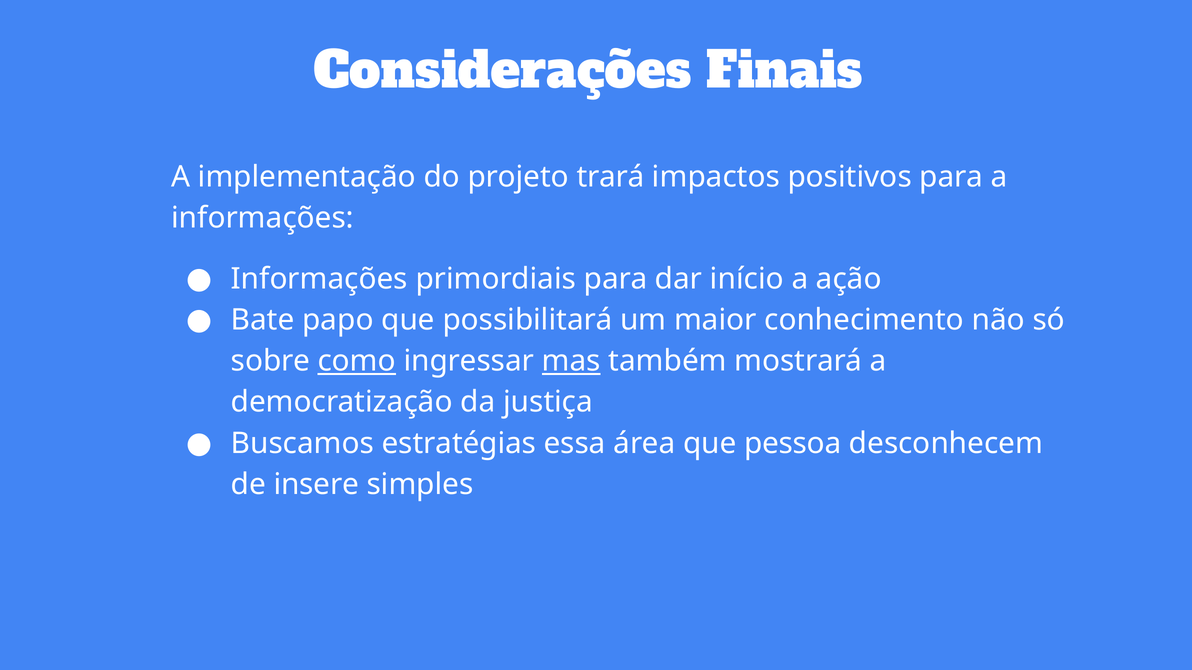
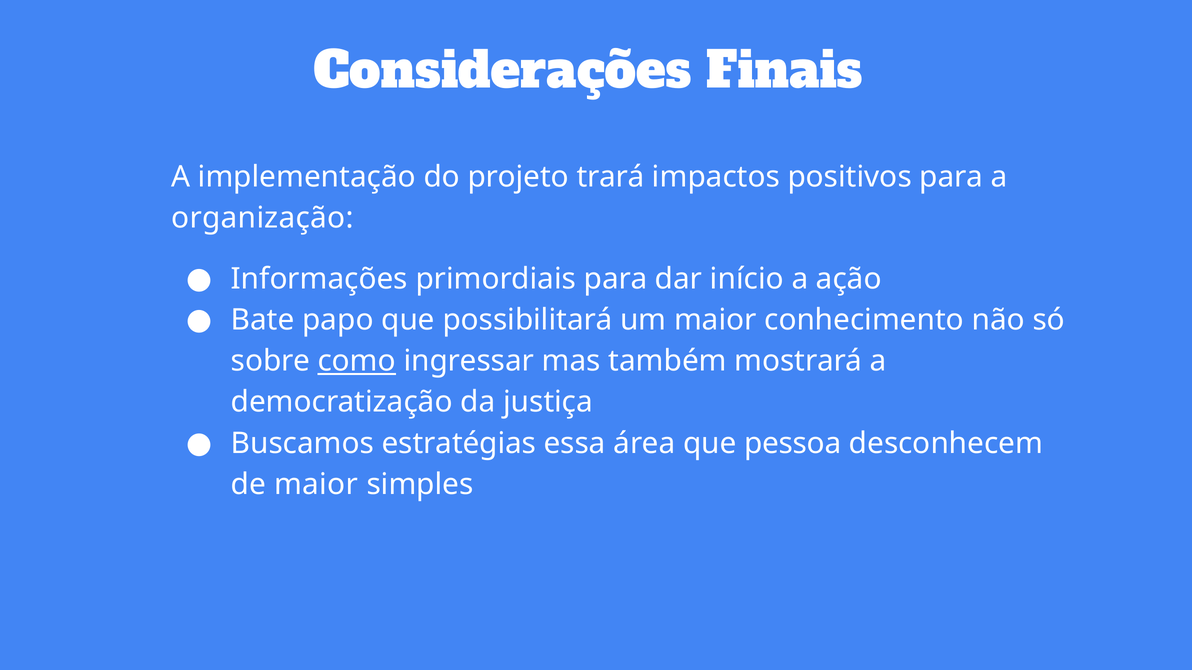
informações at (263, 218): informações -> organização
mas underline: present -> none
de insere: insere -> maior
